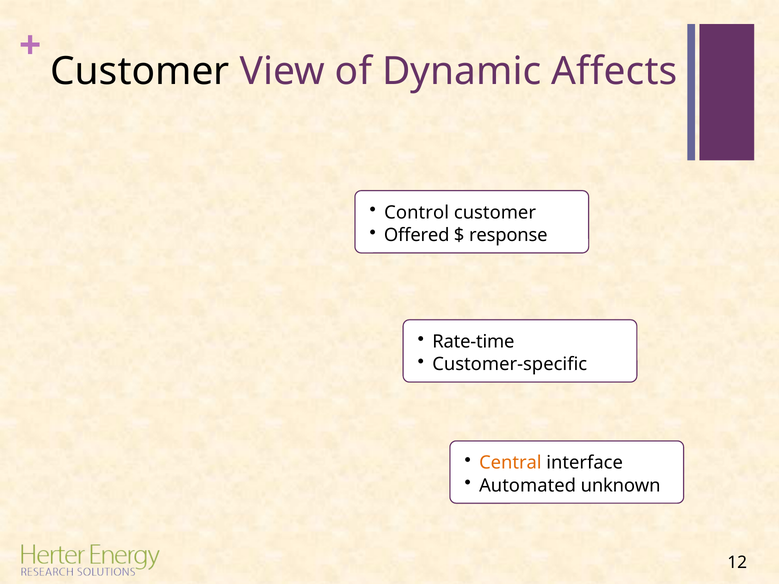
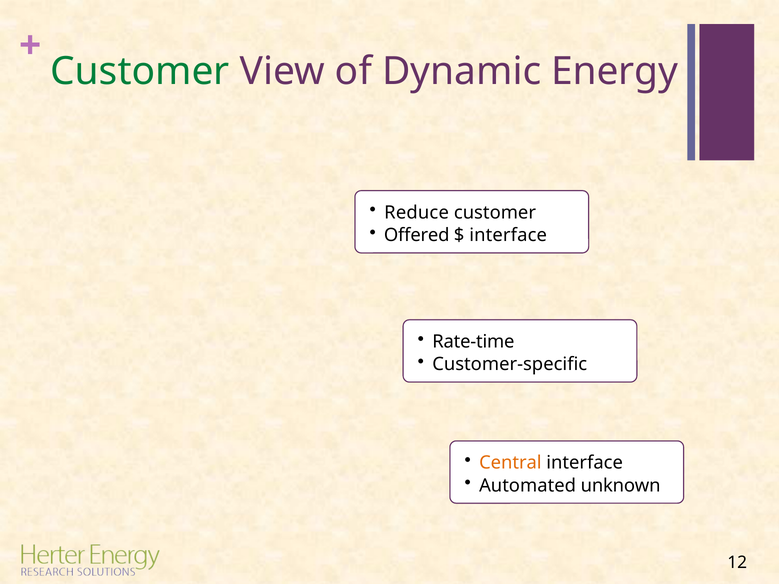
Customer at (140, 71) colour: black -> green
Affects: Affects -> Energy
Control: Control -> Reduce
response at (508, 235): response -> interface
